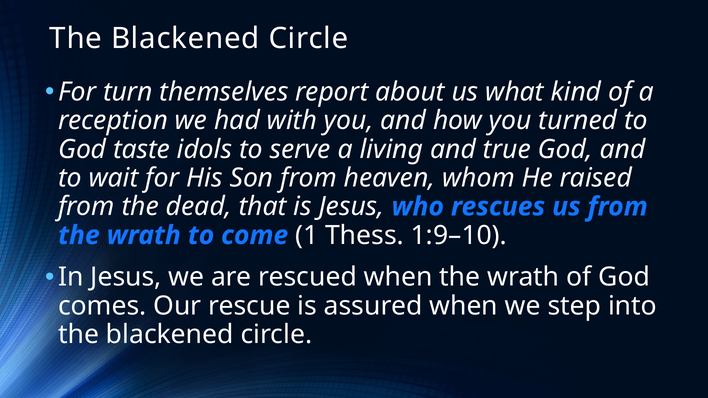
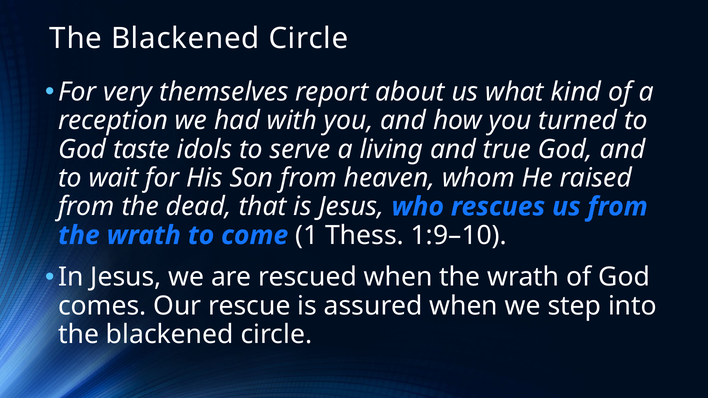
turn: turn -> very
